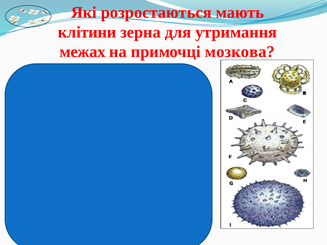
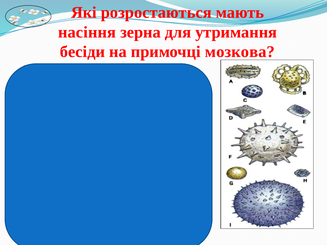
клітини: клітини -> насіння
межах: межах -> бесіди
